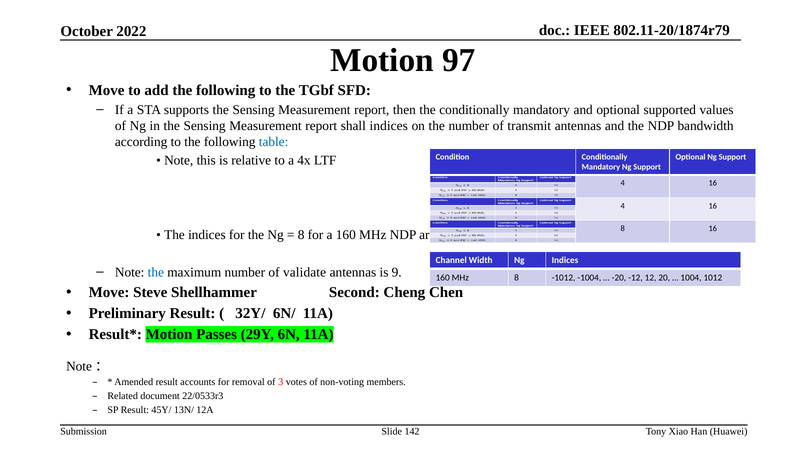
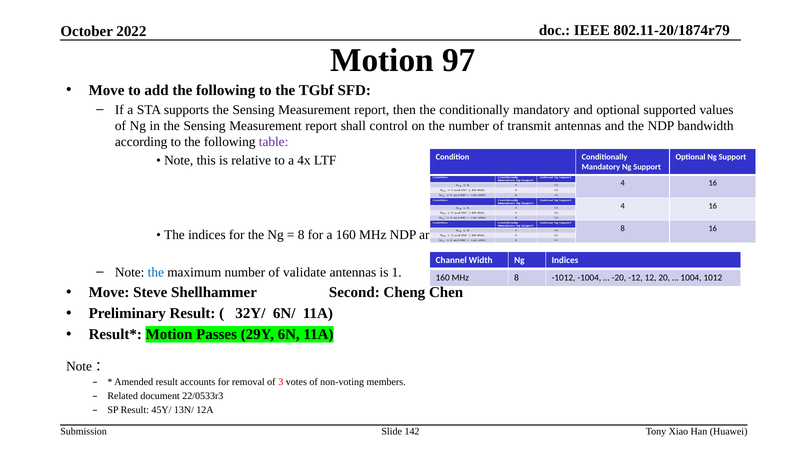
shall indices: indices -> control
table at (274, 142) colour: blue -> purple
9: 9 -> 1
